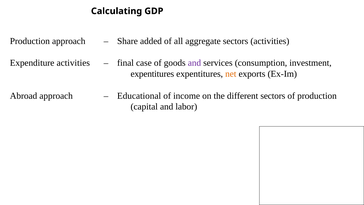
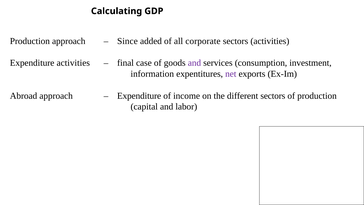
Share: Share -> Since
aggregate: aggregate -> corporate
expentitures at (152, 74): expentitures -> information
net colour: orange -> purple
Educational at (139, 96): Educational -> Expenditure
